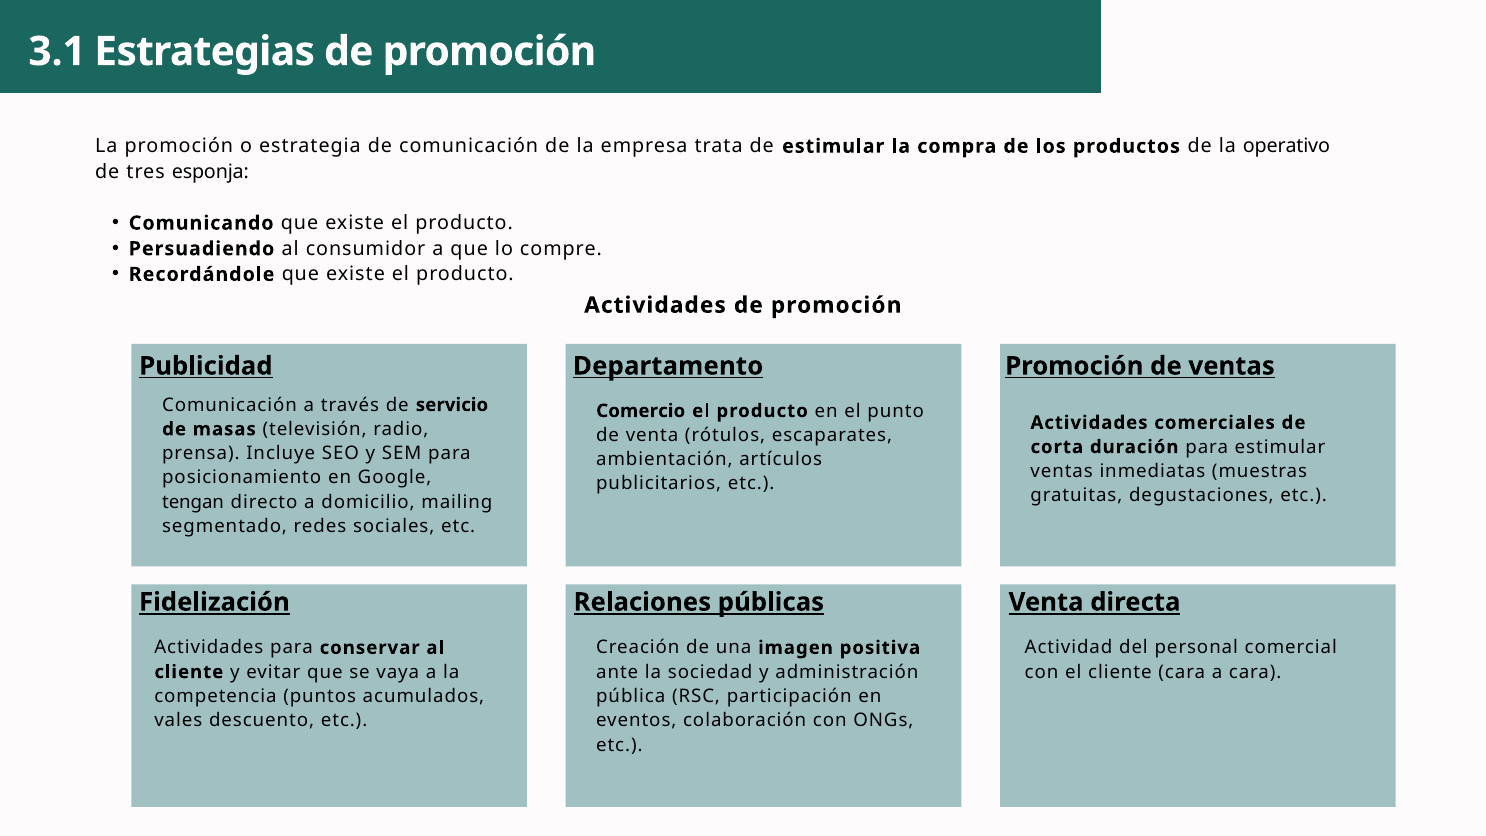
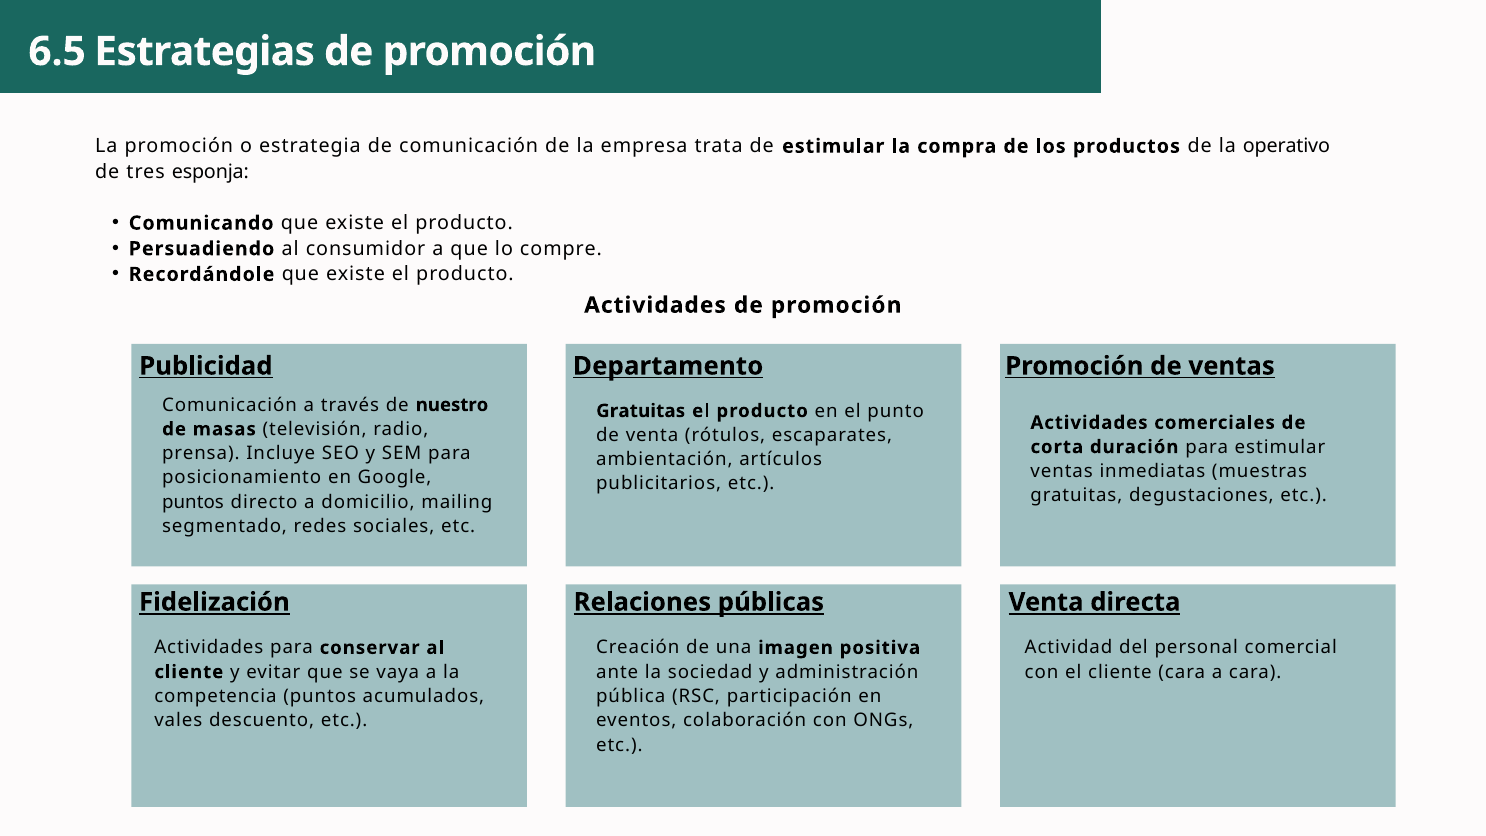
3.1: 3.1 -> 6.5
servicio: servicio -> nuestro
Comercio at (641, 411): Comercio -> Gratuitas
tengan at (193, 502): tengan -> puntos
